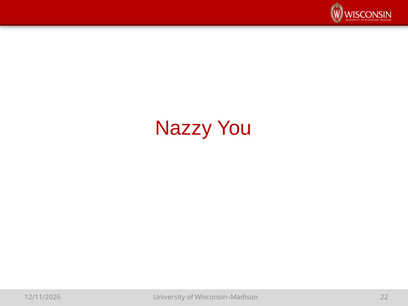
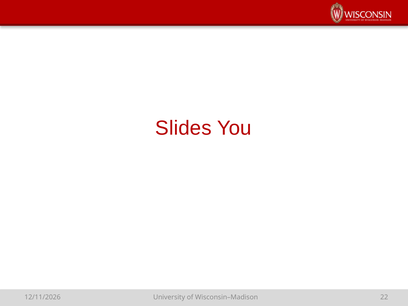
Nazzy: Nazzy -> Slides
